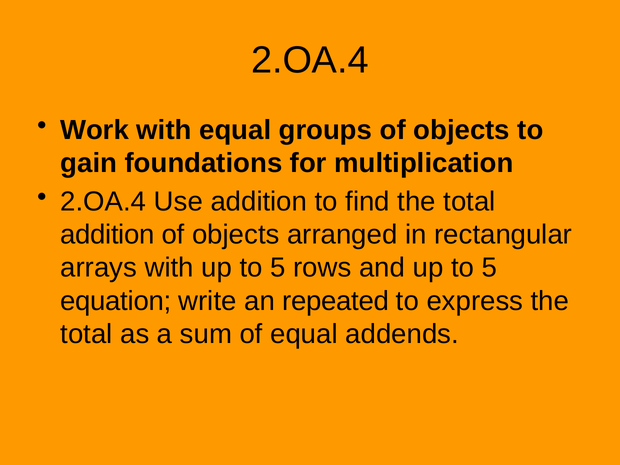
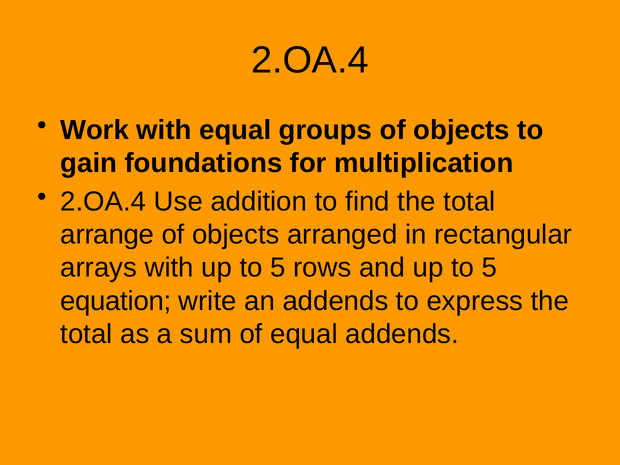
addition at (107, 235): addition -> arrange
an repeated: repeated -> addends
